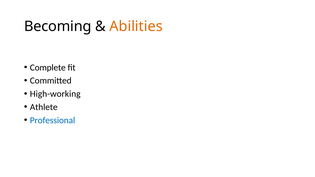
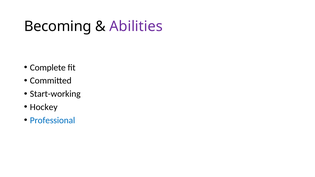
Abilities colour: orange -> purple
High-working: High-working -> Start-working
Athlete: Athlete -> Hockey
